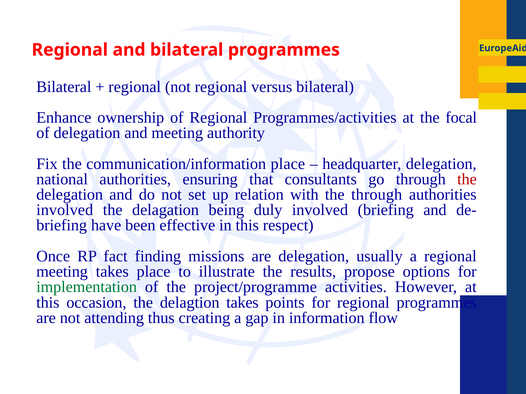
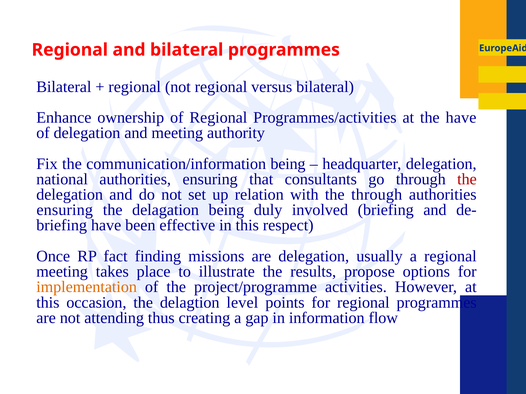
the focal: focal -> have
communication/information place: place -> being
involved at (65, 210): involved -> ensuring
implementation colour: green -> orange
delagtion takes: takes -> level
